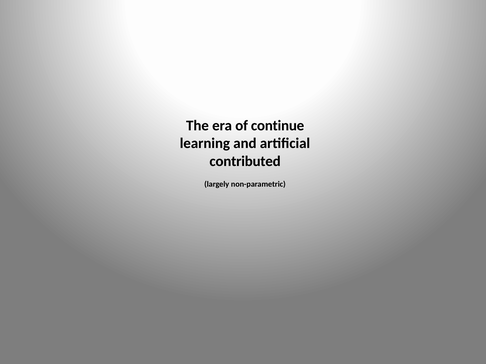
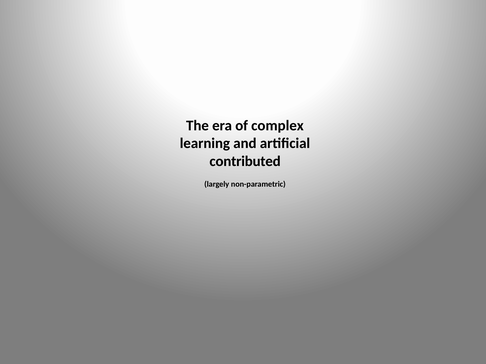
continue: continue -> complex
